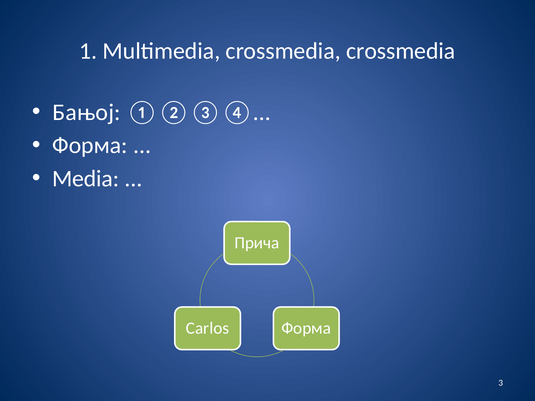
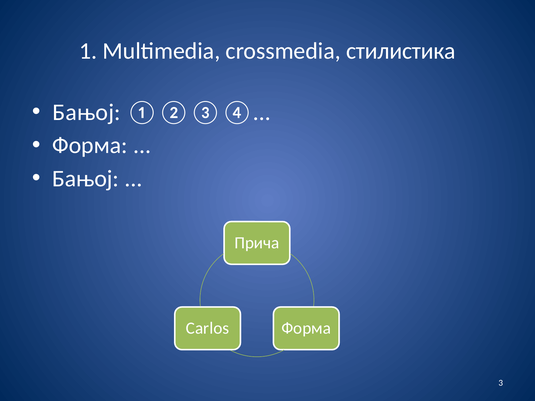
crossmedia crossmedia: crossmedia -> стилистика
Media at (86, 179): Media -> Бањој
